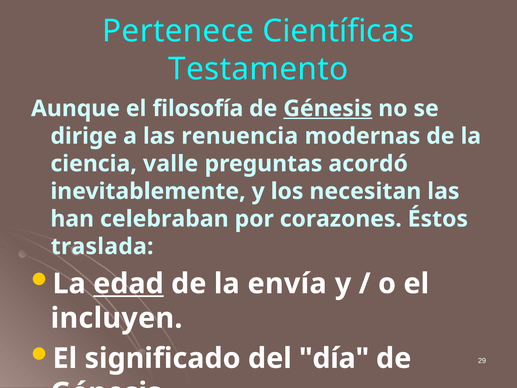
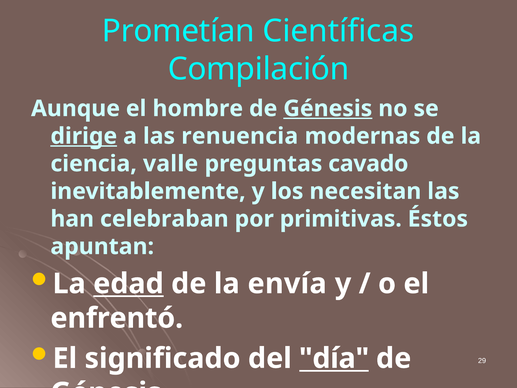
Pertenece: Pertenece -> Prometían
Testamento: Testamento -> Compilación
filosofía: filosofía -> hombre
dirige underline: none -> present
acordó: acordó -> cavado
corazones: corazones -> primitivas
traslada: traslada -> apuntan
incluyen: incluyen -> enfrentó
día underline: none -> present
